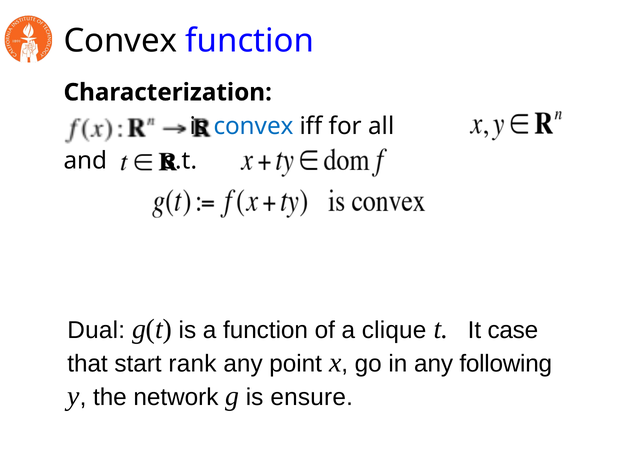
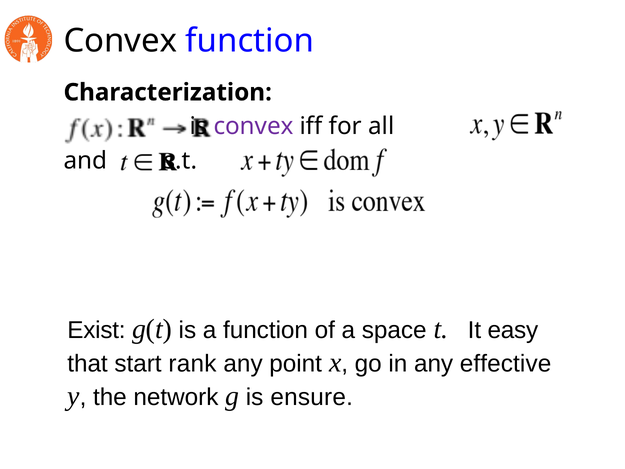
convex at (254, 126) colour: blue -> purple
Dual: Dual -> Exist
clique: clique -> space
case: case -> easy
following: following -> effective
